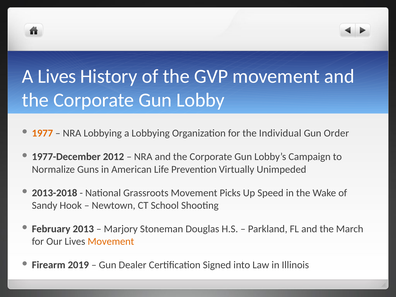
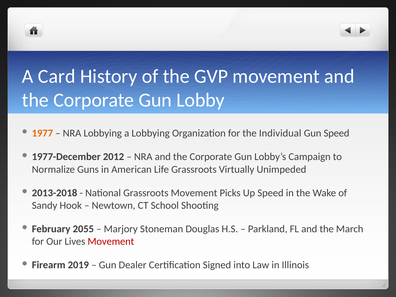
A Lives: Lives -> Card
Gun Order: Order -> Speed
Life Prevention: Prevention -> Grassroots
2013: 2013 -> 2055
Movement at (111, 241) colour: orange -> red
